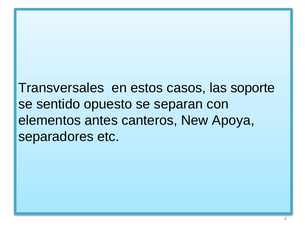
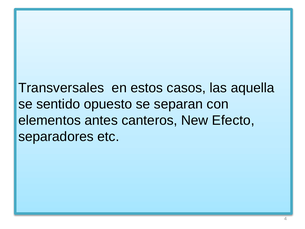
soporte: soporte -> aquella
Apoya: Apoya -> Efecto
